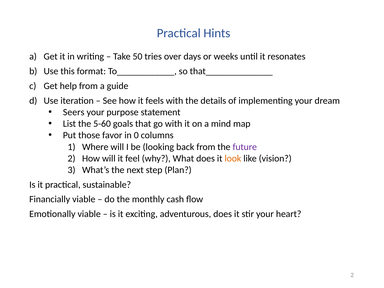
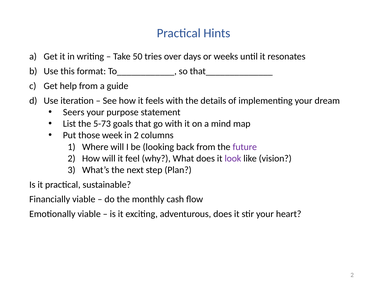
5-60: 5-60 -> 5-73
favor: favor -> week
in 0: 0 -> 2
look colour: orange -> purple
